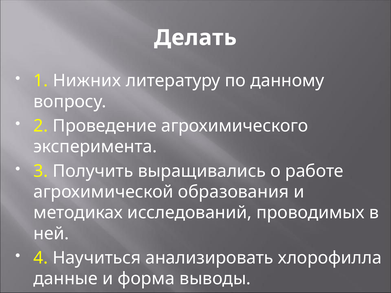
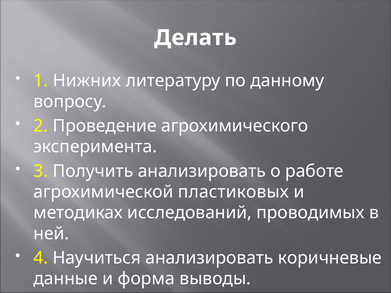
Получить выращивались: выращивались -> анализировать
образования: образования -> пластиковых
хлорофилла: хлорофилла -> коричневые
